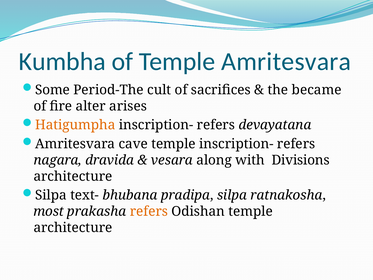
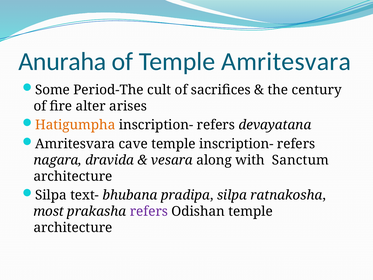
Kumbha: Kumbha -> Anuraha
became: became -> century
Divisions: Divisions -> Sanctum
refers at (149, 211) colour: orange -> purple
